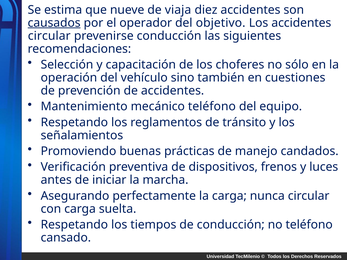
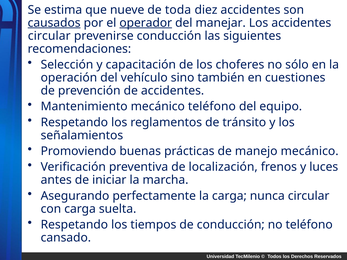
viaja: viaja -> toda
operador underline: none -> present
objetivo: objetivo -> manejar
manejo candados: candados -> mecánico
dispositivos: dispositivos -> localización
